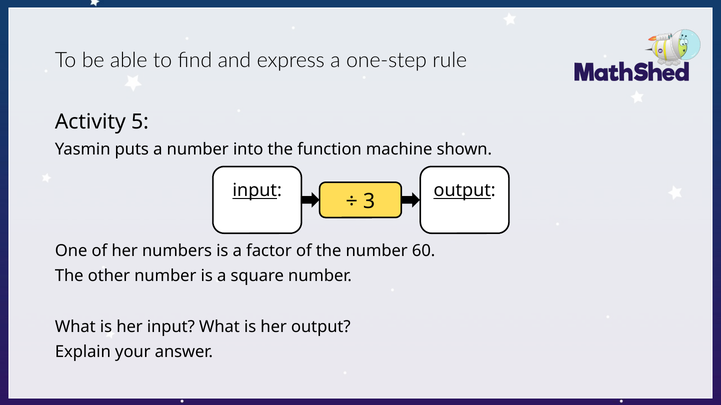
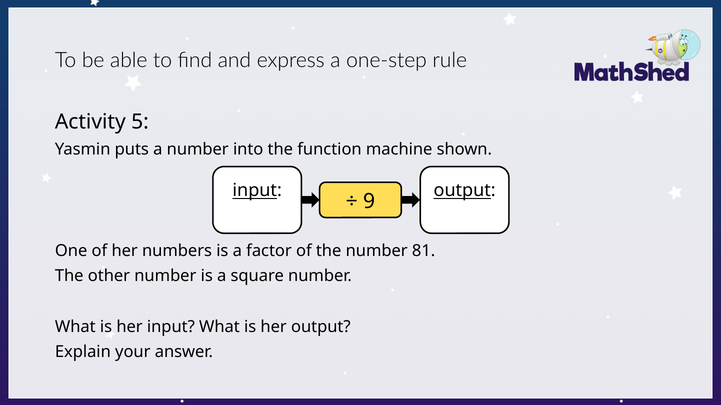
3: 3 -> 9
60: 60 -> 81
